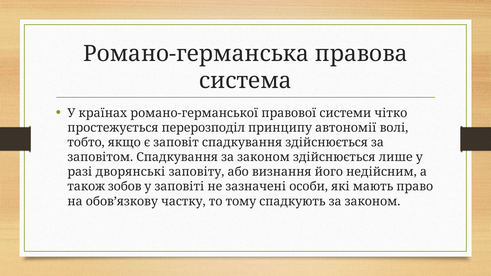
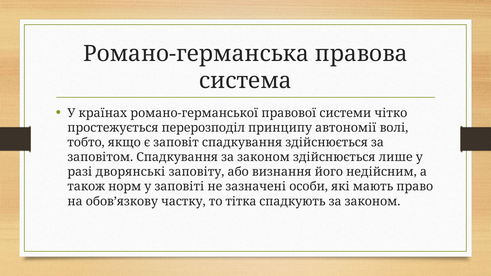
зобов: зобов -> норм
тому: тому -> тітка
